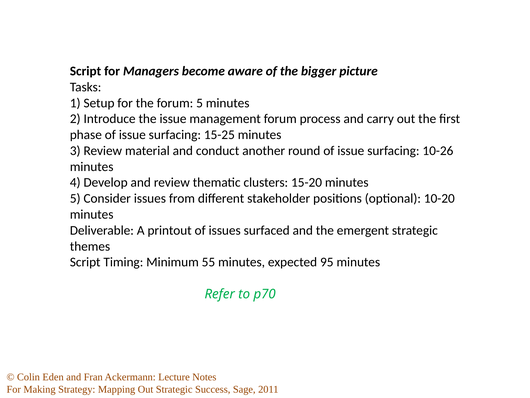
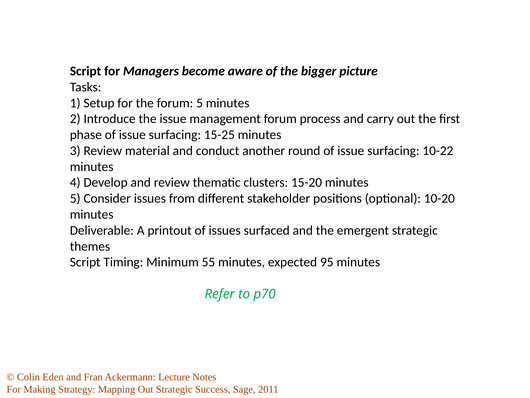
10-26: 10-26 -> 10-22
